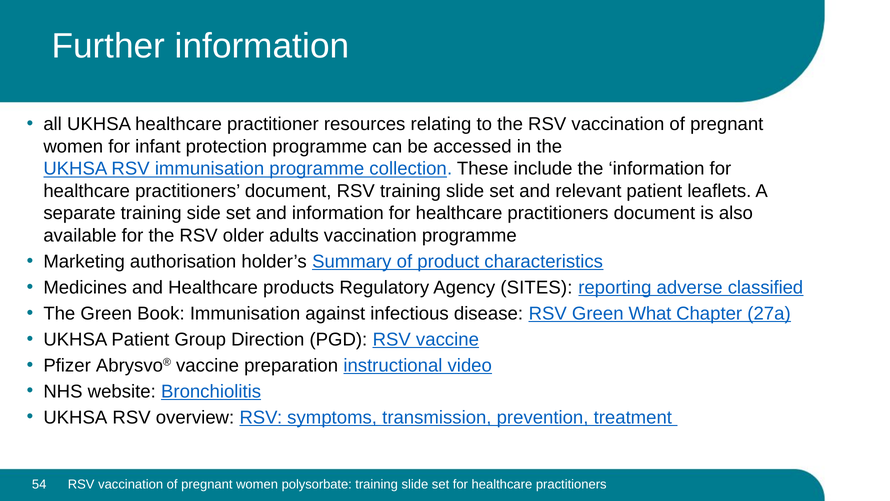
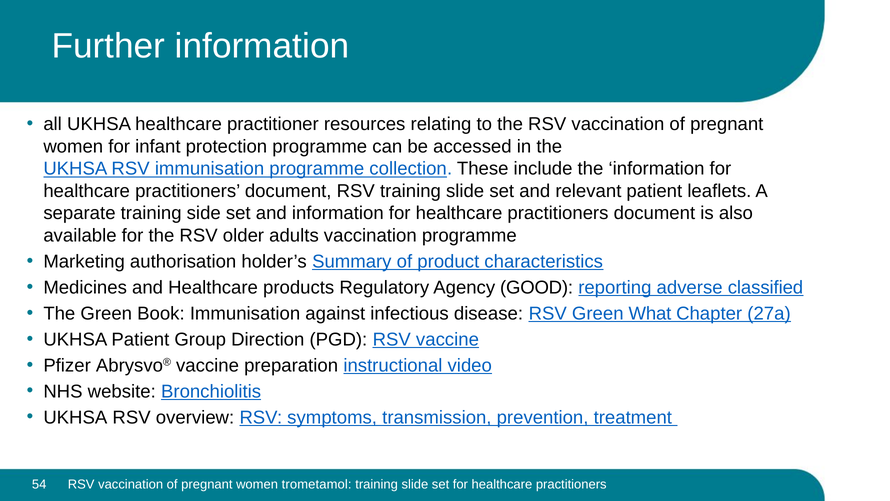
SITES: SITES -> GOOD
polysorbate: polysorbate -> trometamol
